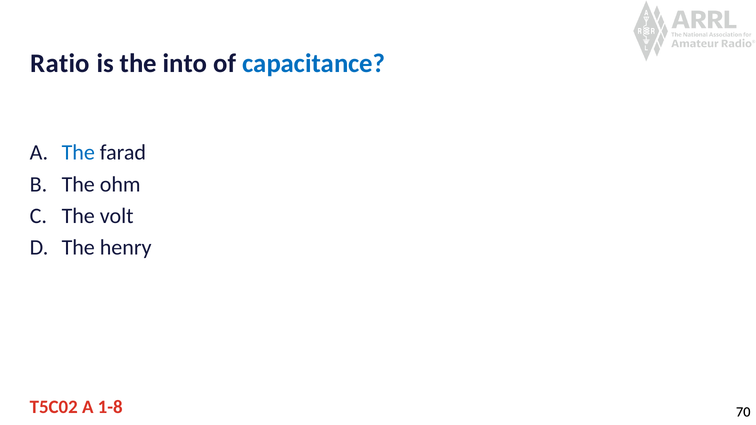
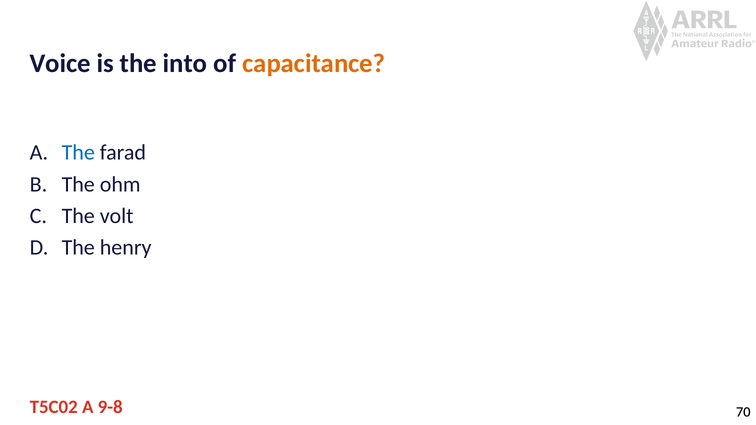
Ratio: Ratio -> Voice
capacitance colour: blue -> orange
1-8: 1-8 -> 9-8
